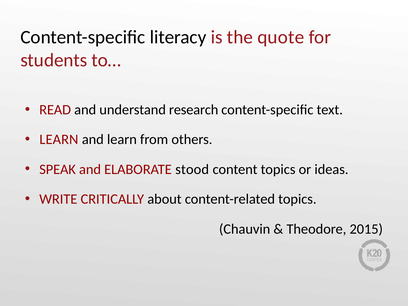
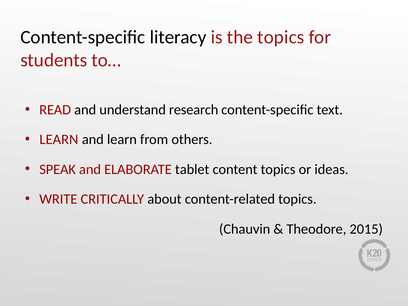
the quote: quote -> topics
stood: stood -> tablet
